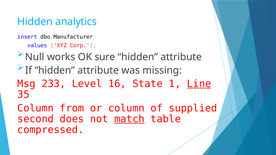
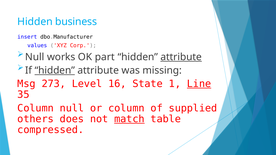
analytics: analytics -> business
sure: sure -> part
attribute at (181, 57) underline: none -> present
hidden at (55, 71) underline: none -> present
233: 233 -> 273
Column from: from -> null
second: second -> others
